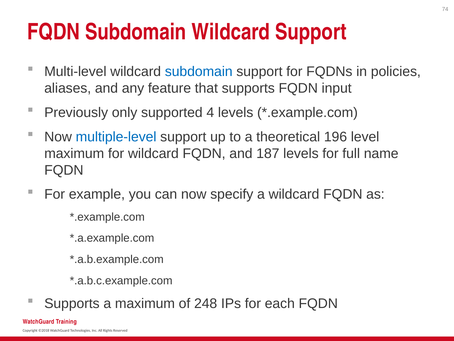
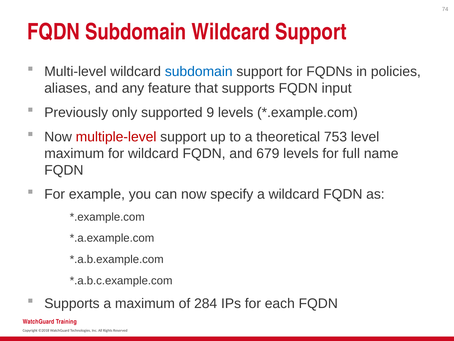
4: 4 -> 9
multiple-level colour: blue -> red
196: 196 -> 753
187: 187 -> 679
248: 248 -> 284
